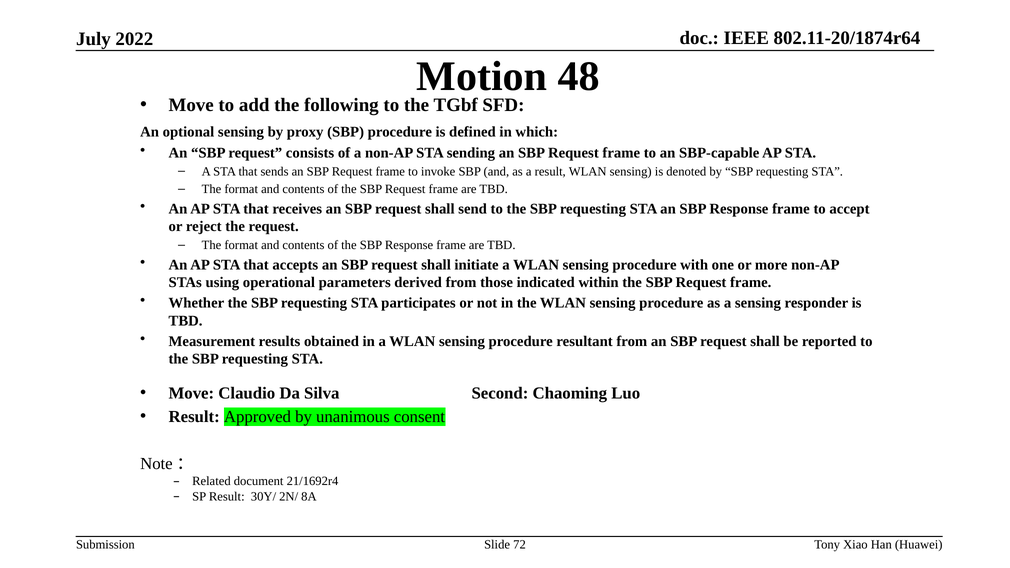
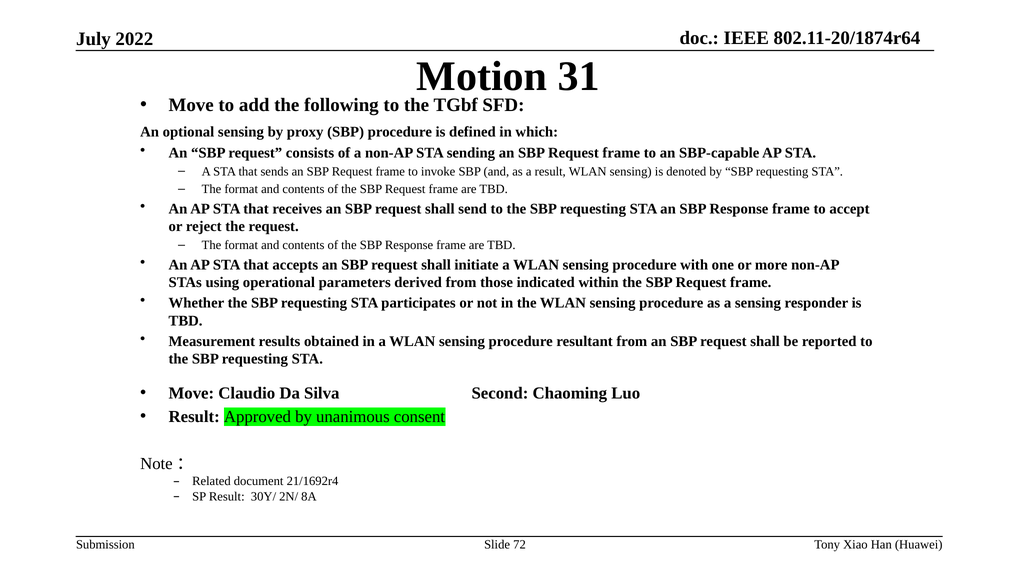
48: 48 -> 31
